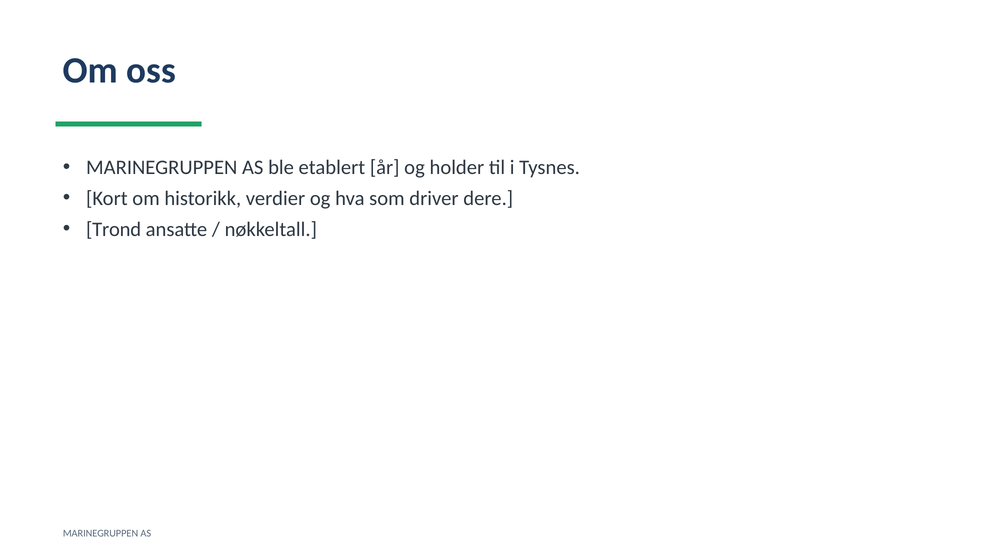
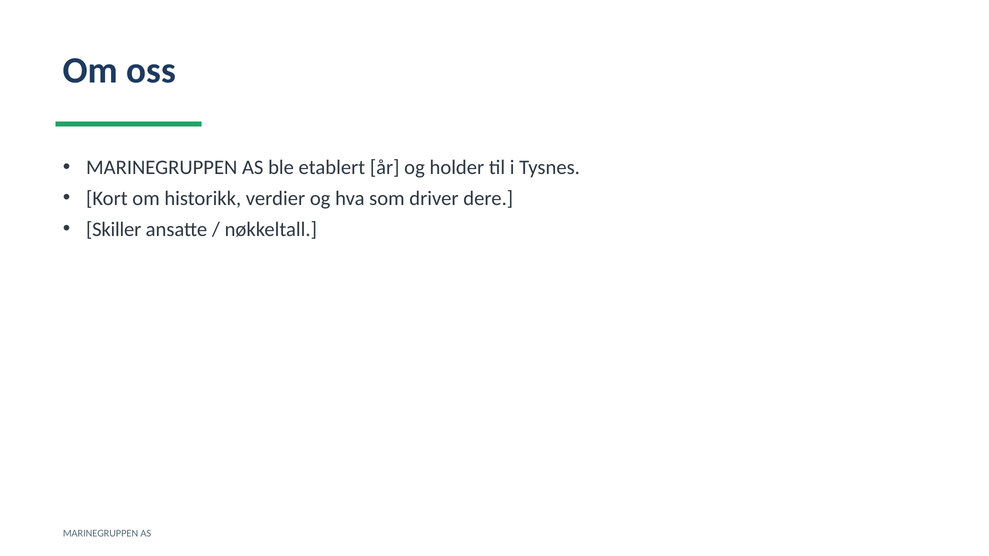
Trond: Trond -> Skiller
